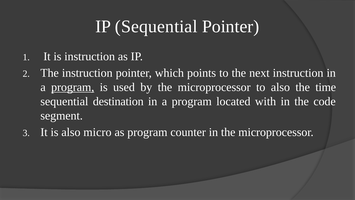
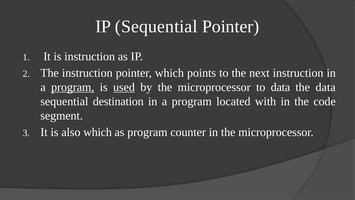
used underline: none -> present
to also: also -> data
the time: time -> data
also micro: micro -> which
